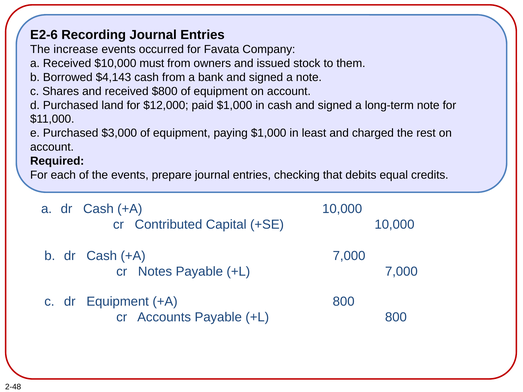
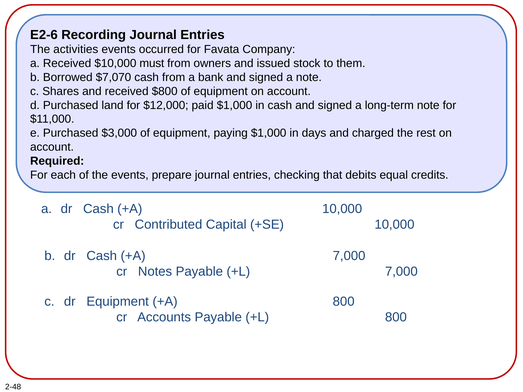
increase: increase -> activities
$4,143: $4,143 -> $7,070
least: least -> days
